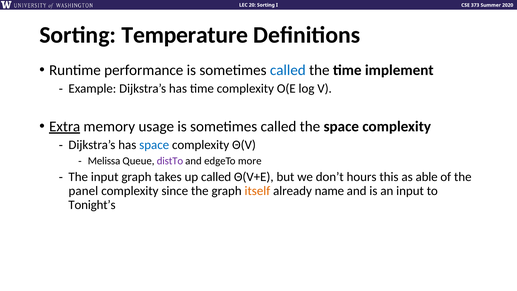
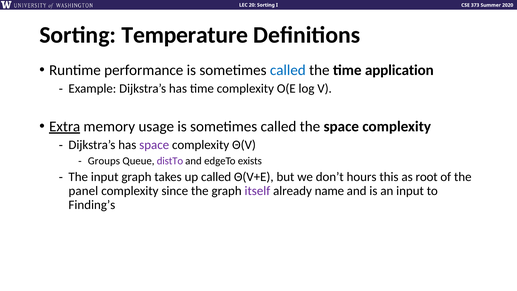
implement: implement -> application
space at (154, 145) colour: blue -> purple
Melissa: Melissa -> Groups
more: more -> exists
able: able -> root
itself colour: orange -> purple
Tonight’s: Tonight’s -> Finding’s
